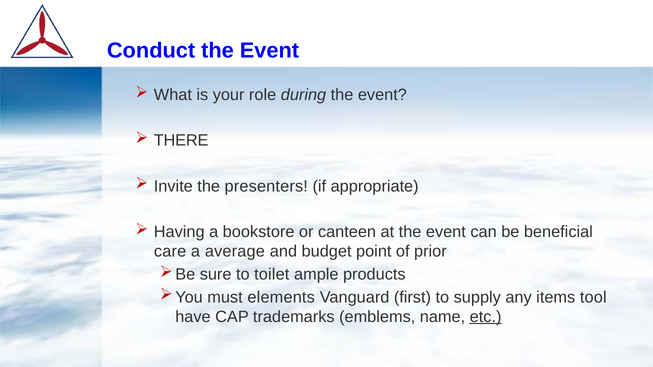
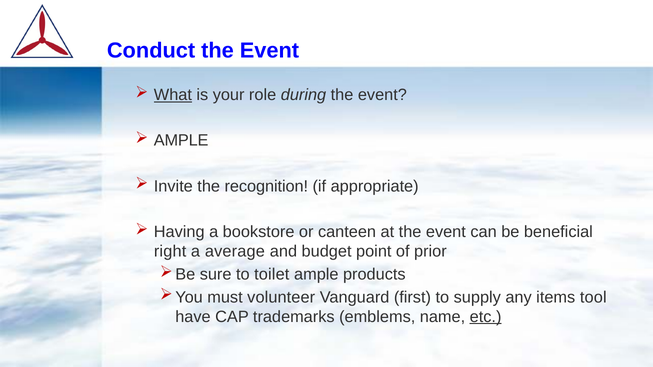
What underline: none -> present
THERE at (181, 141): THERE -> AMPLE
presenters: presenters -> recognition
care: care -> right
elements: elements -> volunteer
